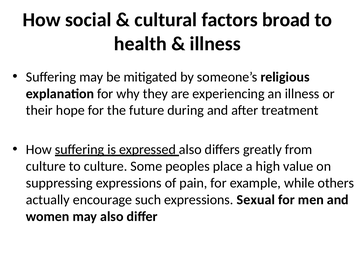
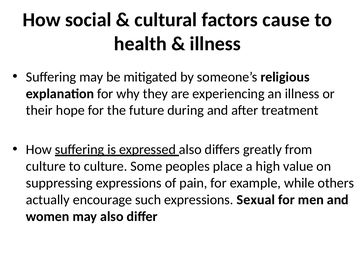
broad: broad -> cause
